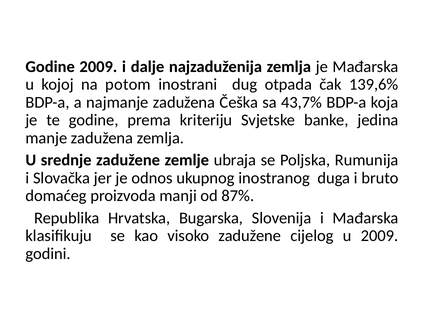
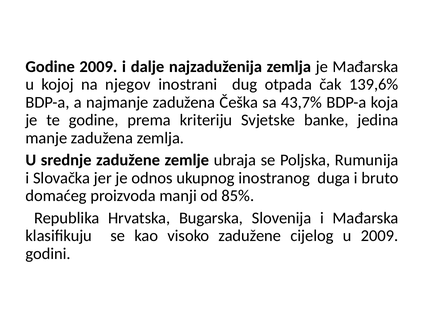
potom: potom -> njegov
87%: 87% -> 85%
